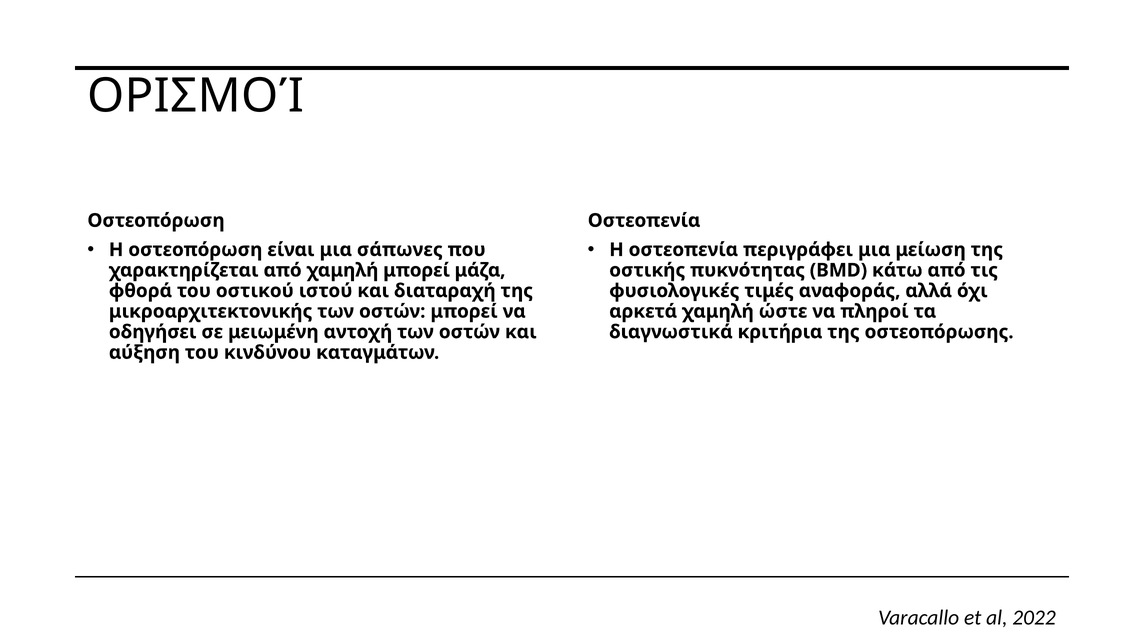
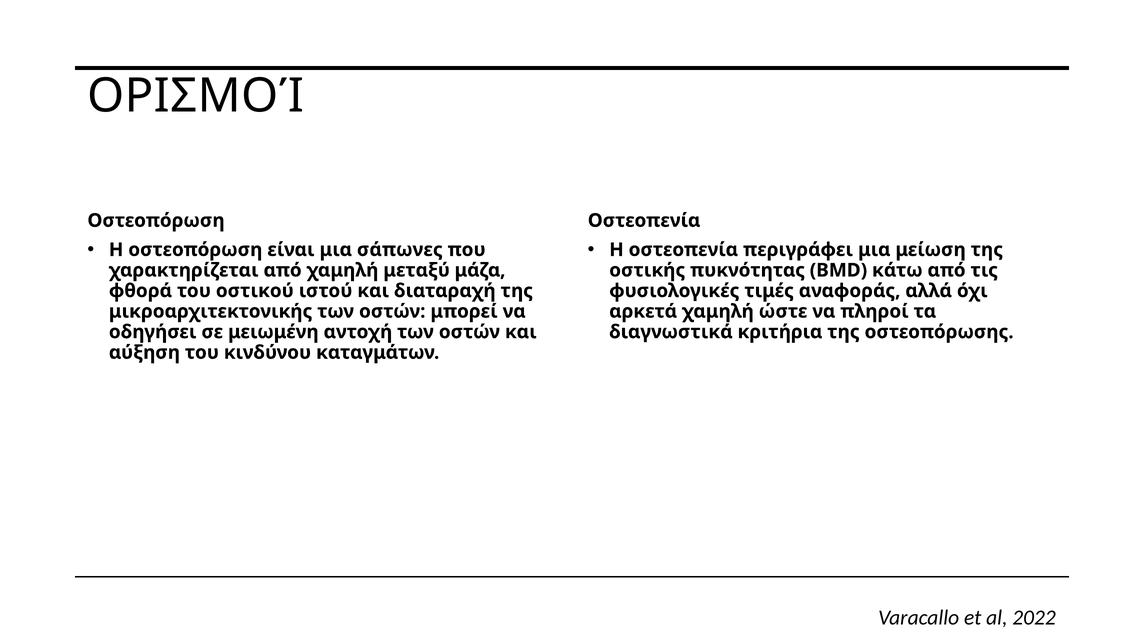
χαμηλή μπορεί: μπορεί -> μεταξύ
